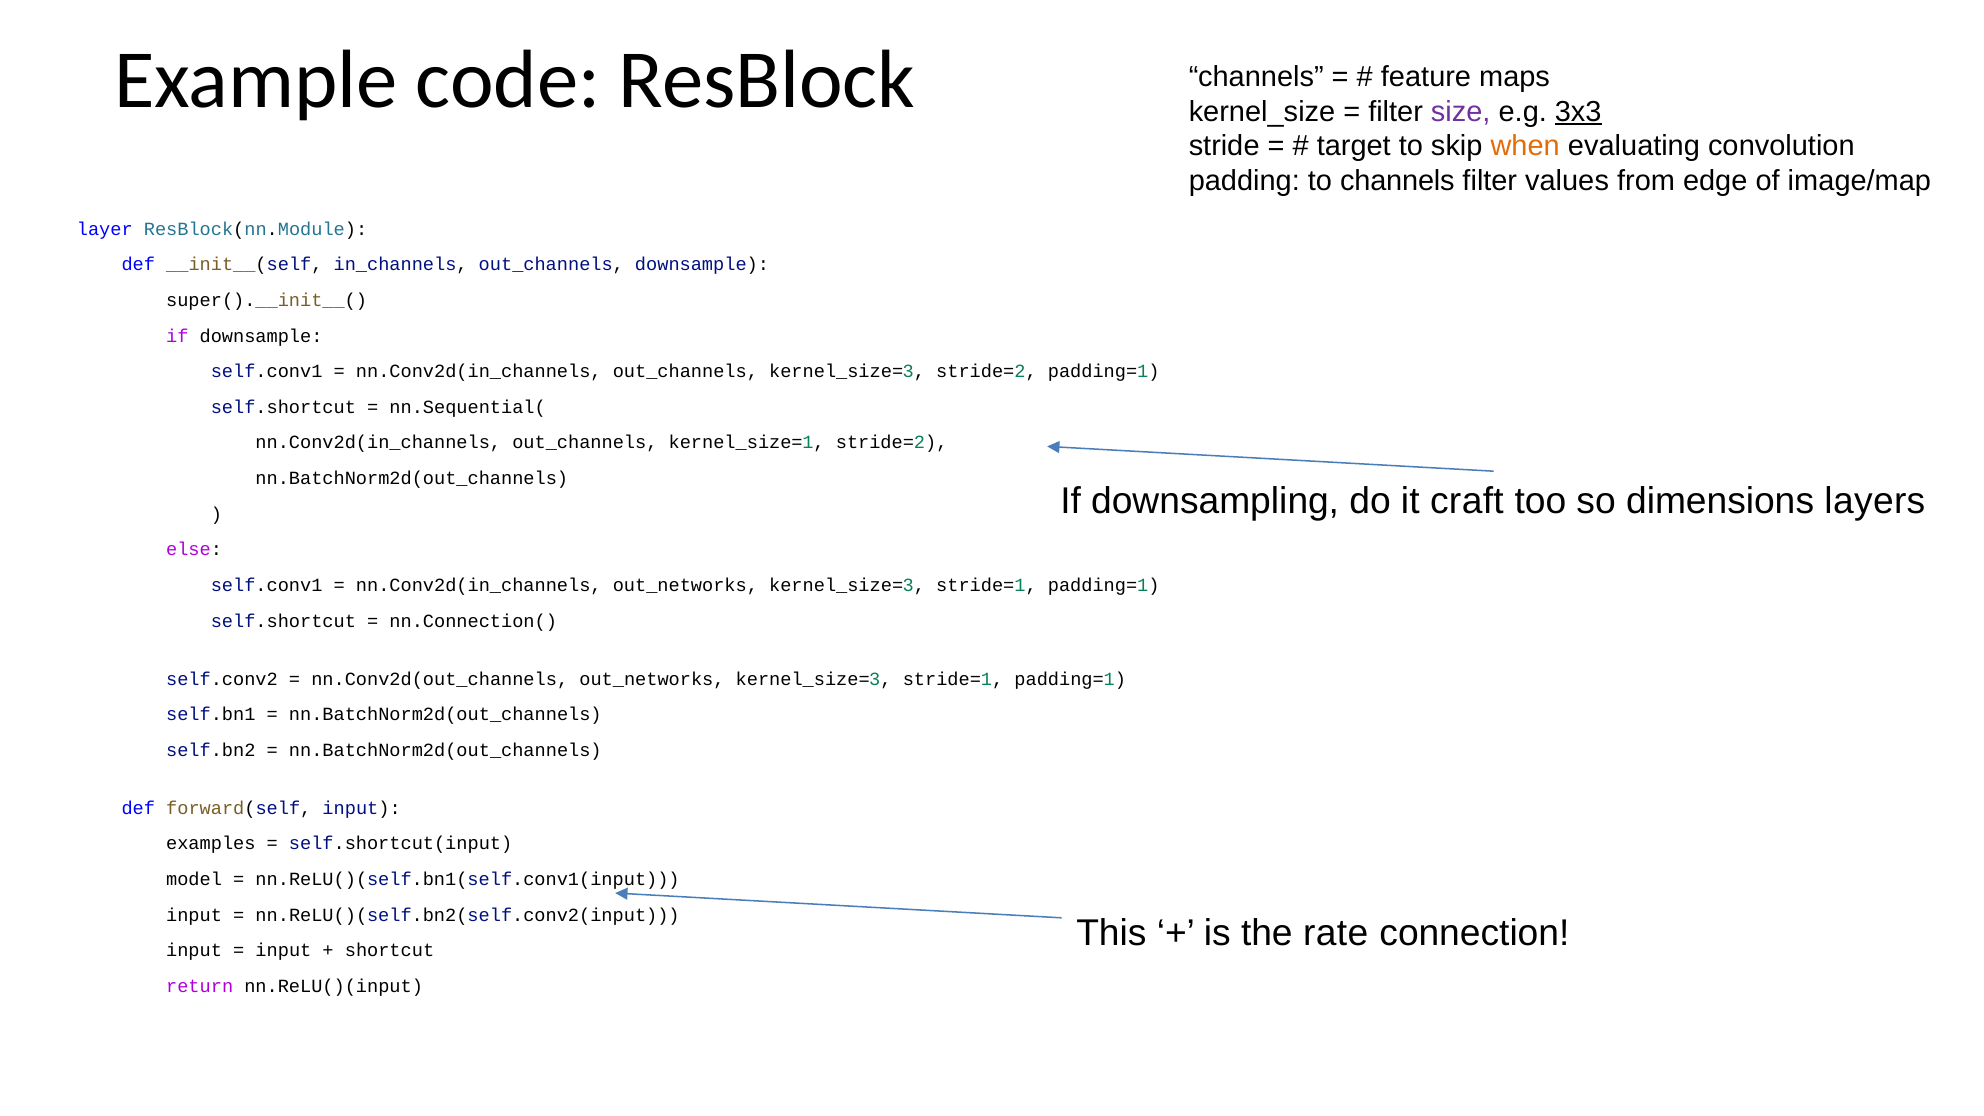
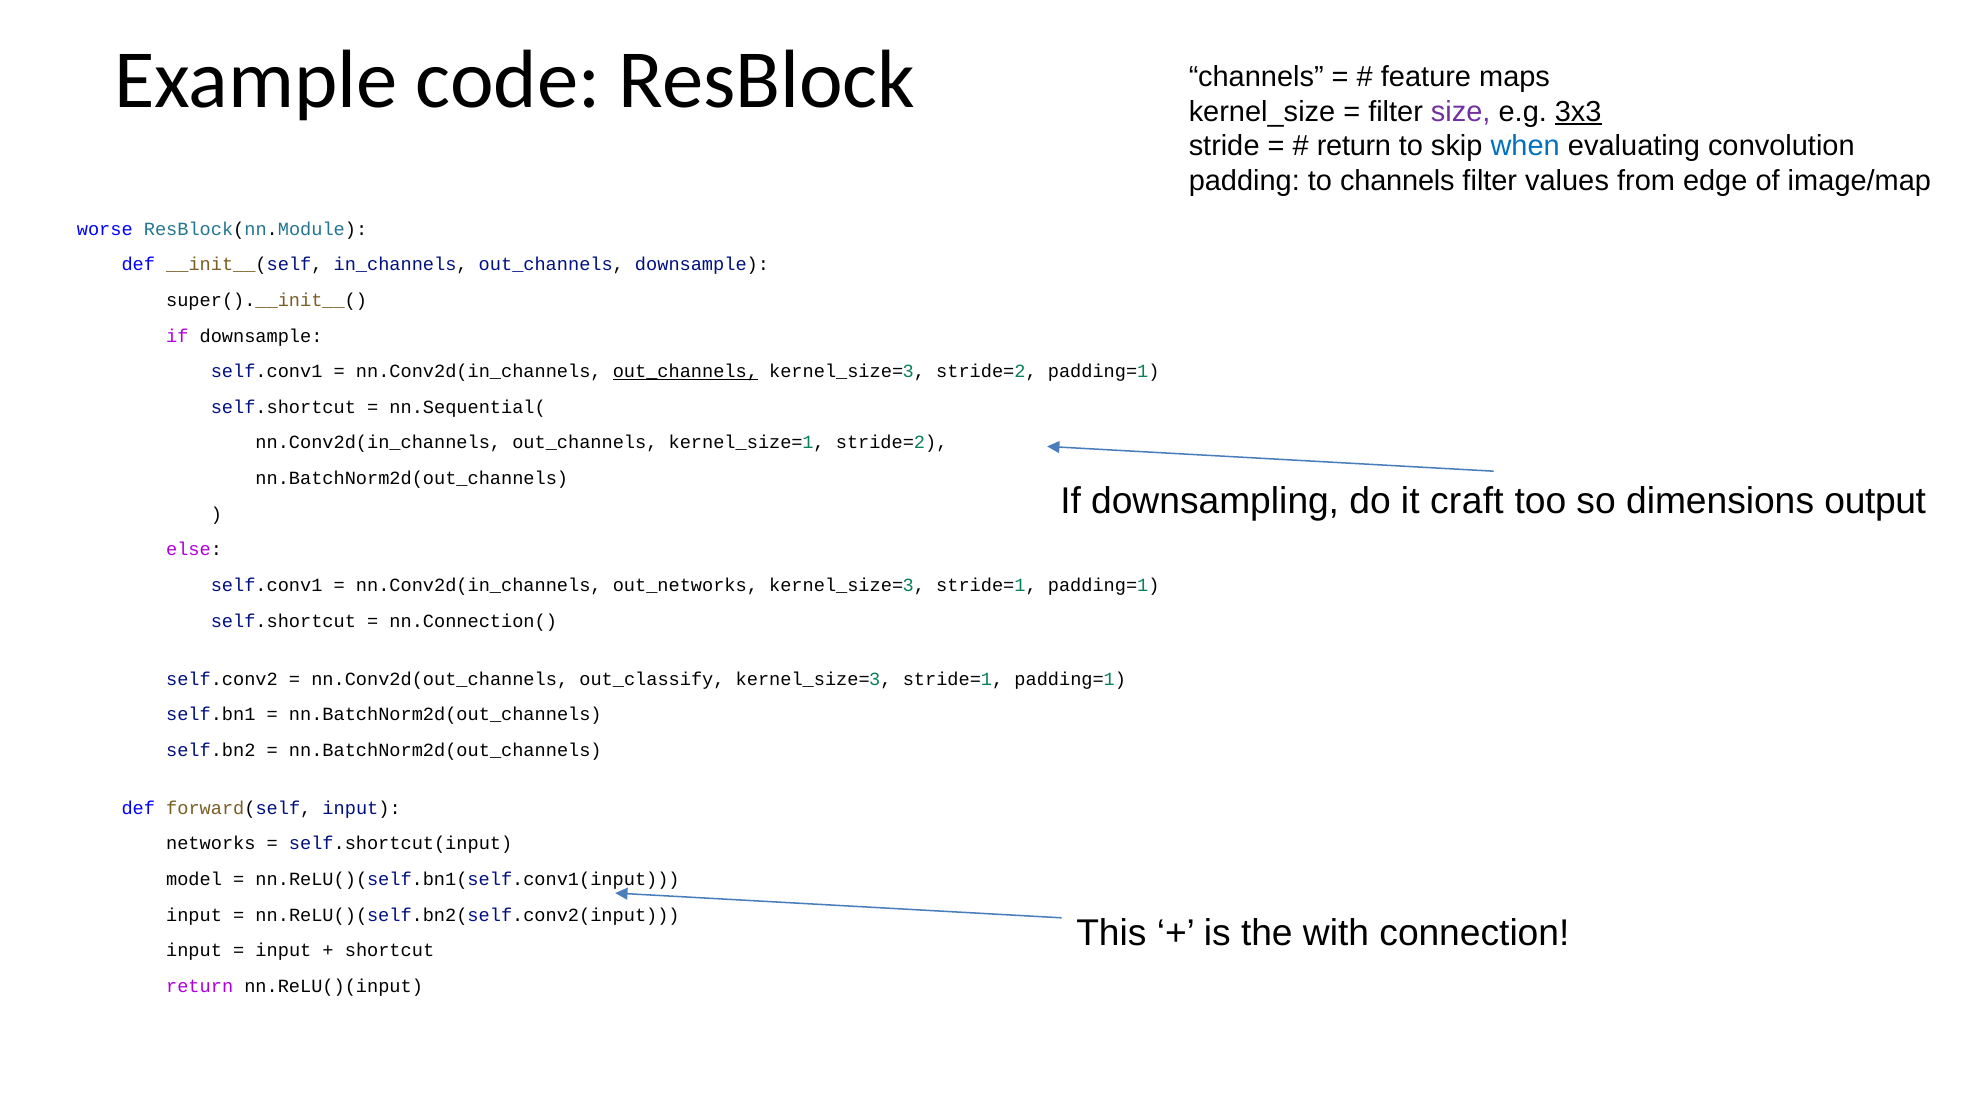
target at (1354, 146): target -> return
when colour: orange -> blue
layer: layer -> worse
out_channels at (685, 372) underline: none -> present
layers: layers -> output
nn.Conv2d(out_channels out_networks: out_networks -> out_classify
examples: examples -> networks
rate: rate -> with
